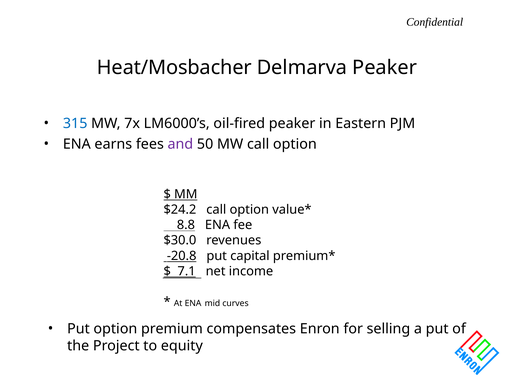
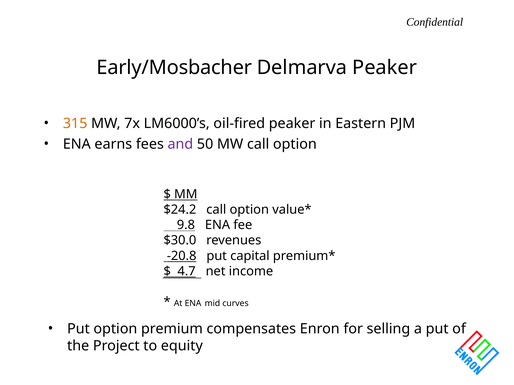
Heat/Mosbacher: Heat/Mosbacher -> Early/Mosbacher
315 colour: blue -> orange
8.8: 8.8 -> 9.8
7.1: 7.1 -> 4.7
